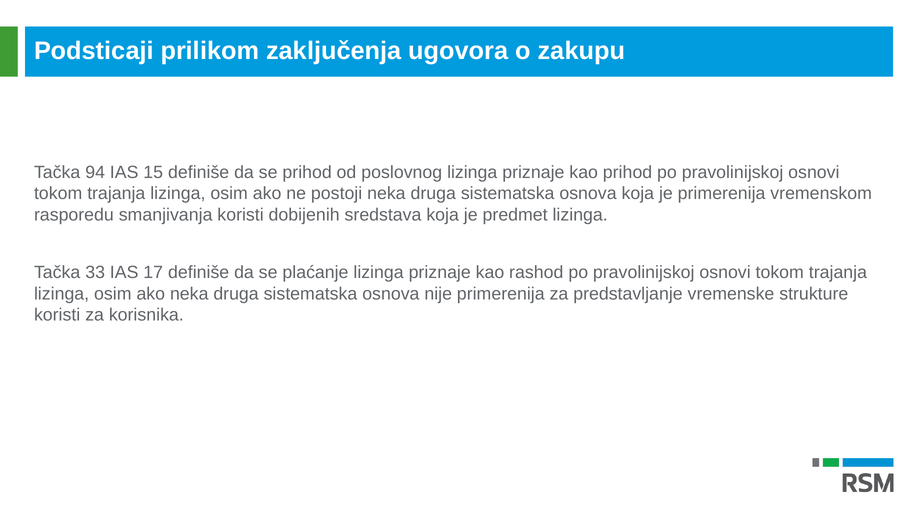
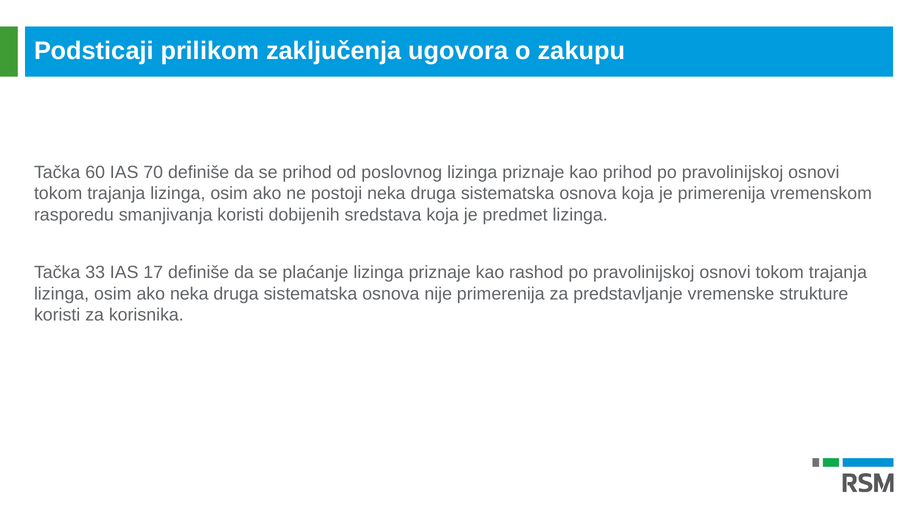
94: 94 -> 60
15: 15 -> 70
